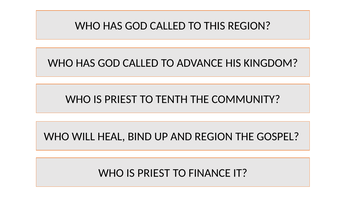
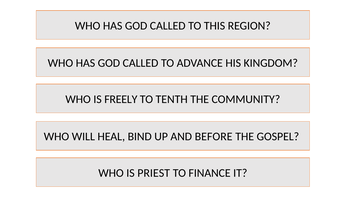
PRIEST at (121, 99): PRIEST -> FREELY
AND REGION: REGION -> BEFORE
